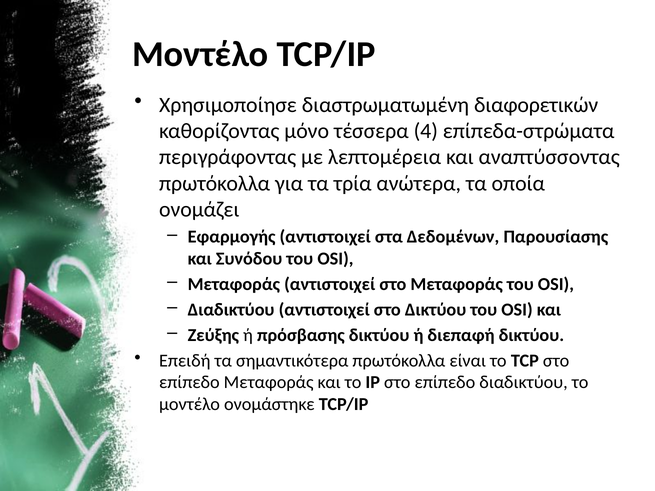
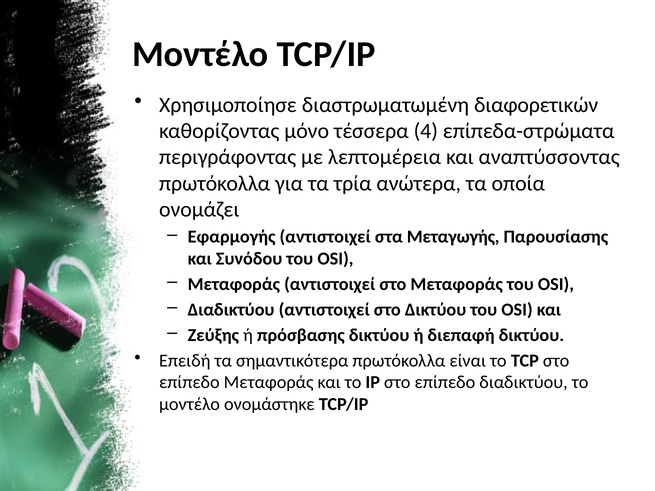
Δεδομένων: Δεδομένων -> Μεταγωγής
